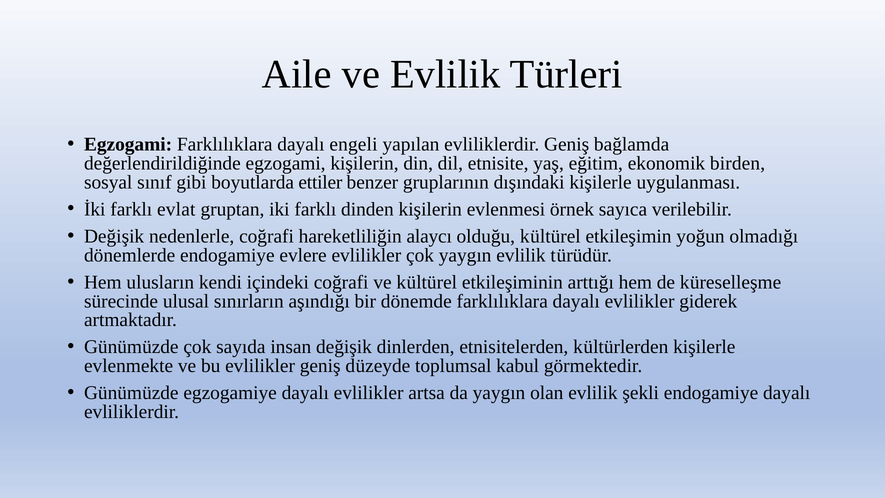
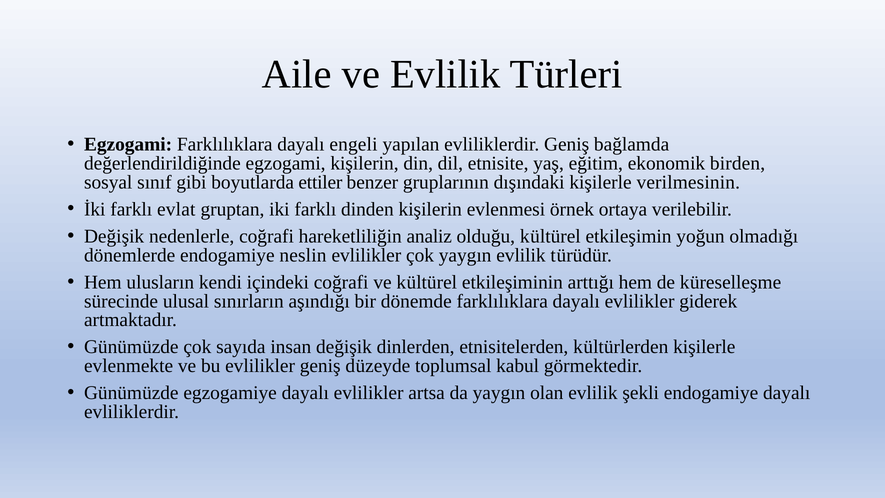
uygulanması: uygulanması -> verilmesinin
sayıca: sayıca -> ortaya
alaycı: alaycı -> analiz
evlere: evlere -> neslin
